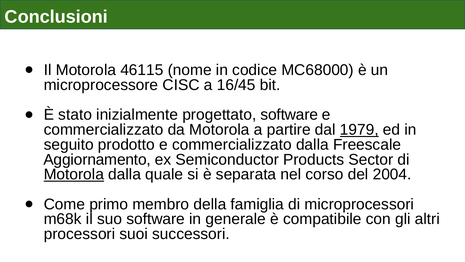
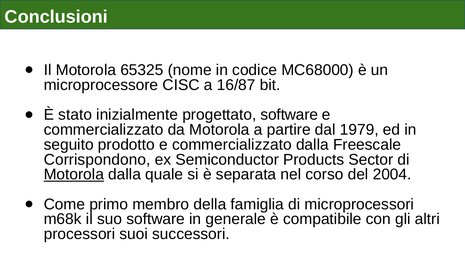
46115: 46115 -> 65325
16/45: 16/45 -> 16/87
1979 underline: present -> none
Aggiornamento: Aggiornamento -> Corrispondono
